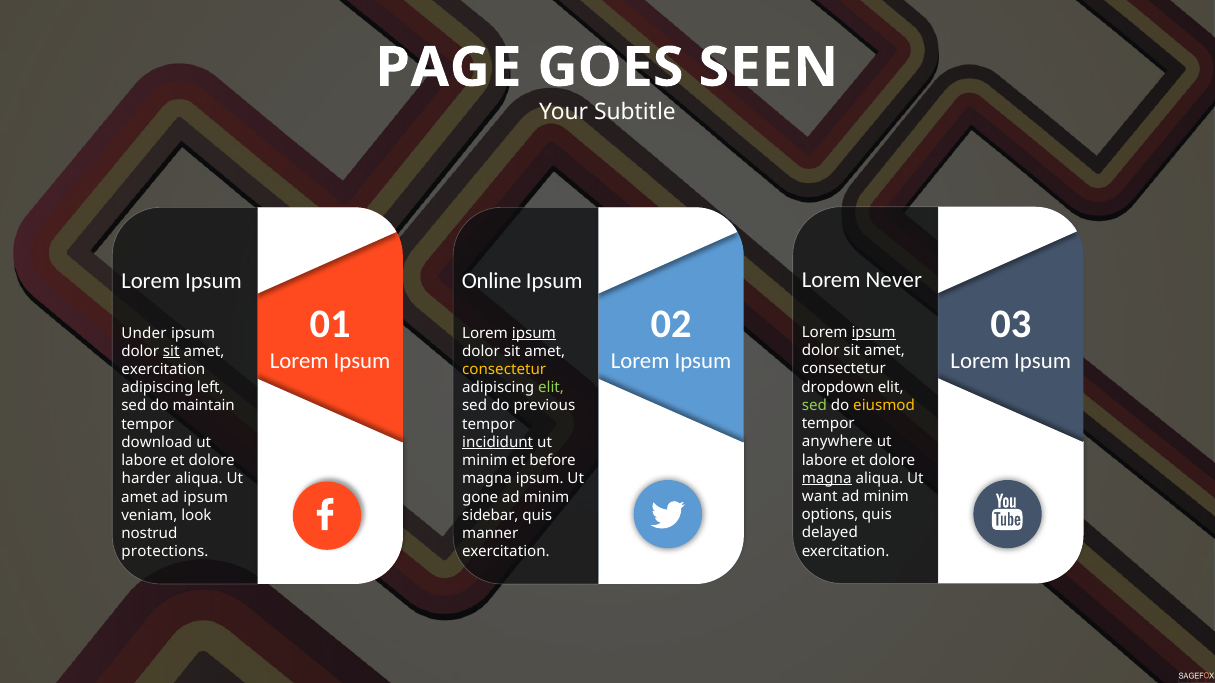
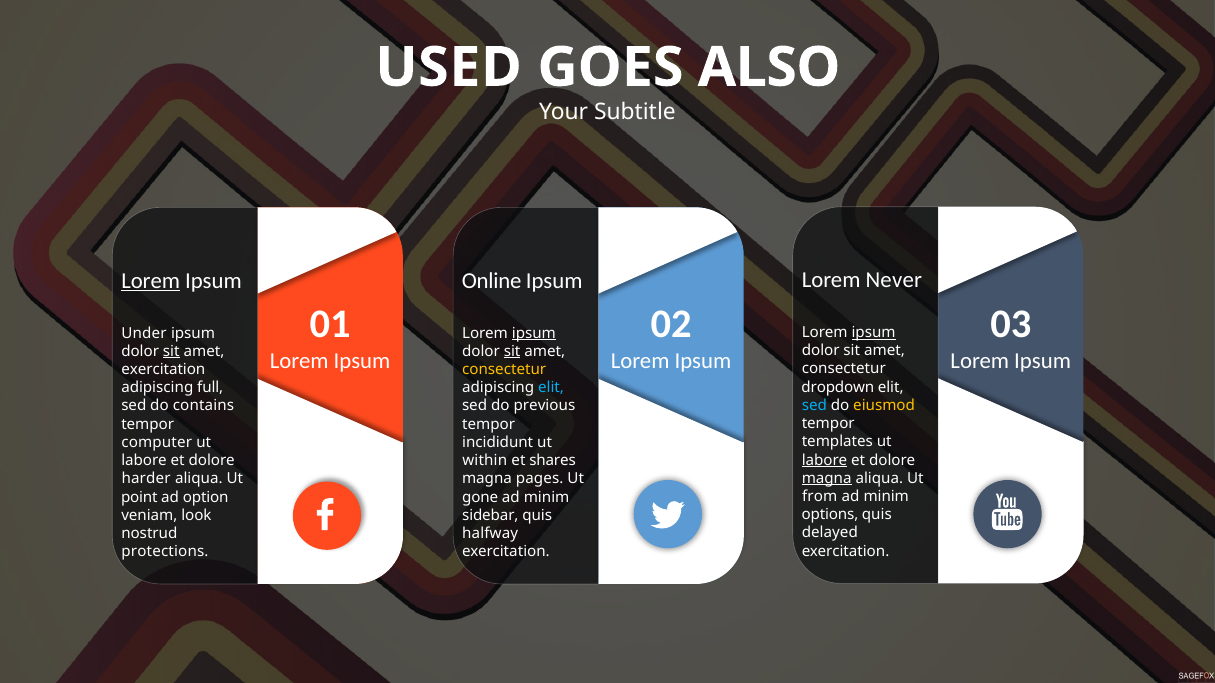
PAGE: PAGE -> USED
SEEN: SEEN -> ALSO
Lorem at (151, 281) underline: none -> present
sit at (512, 352) underline: none -> present
left: left -> full
elit at (551, 388) colour: light green -> light blue
sed at (814, 406) colour: light green -> light blue
maintain: maintain -> contains
anywhere: anywhere -> templates
download: download -> computer
incididunt underline: present -> none
labore at (825, 460) underline: none -> present
minim at (485, 461): minim -> within
before: before -> shares
magna ipsum: ipsum -> pages
want: want -> from
amet at (139, 497): amet -> point
ad ipsum: ipsum -> option
manner: manner -> halfway
